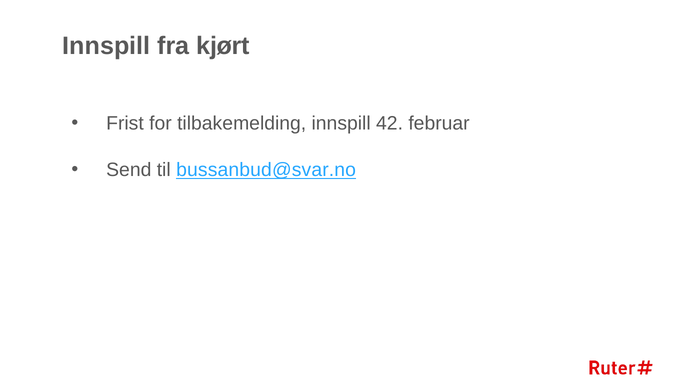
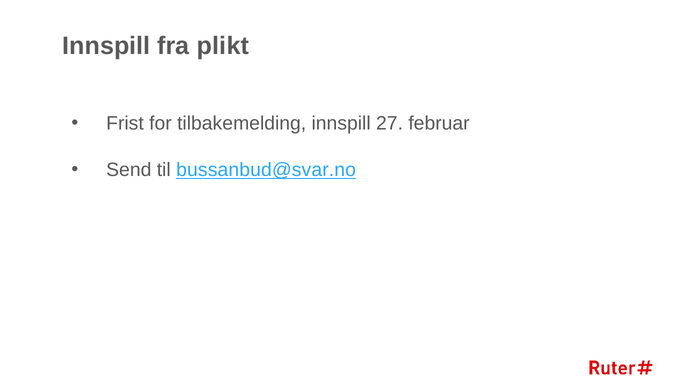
kjørt: kjørt -> plikt
42: 42 -> 27
